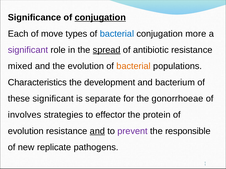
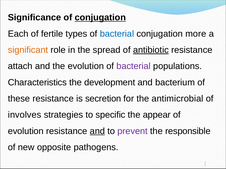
move: move -> fertile
significant at (28, 50) colour: purple -> orange
spread underline: present -> none
antibiotic underline: none -> present
mixed: mixed -> attach
bacterial at (134, 66) colour: orange -> purple
these significant: significant -> resistance
separate: separate -> secretion
gonorrhoeae: gonorrhoeae -> antimicrobial
effector: effector -> specific
protein: protein -> appear
replicate: replicate -> opposite
